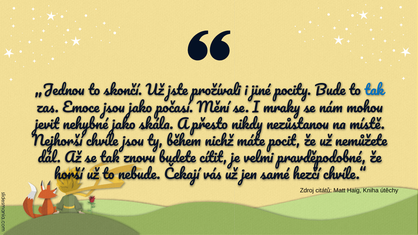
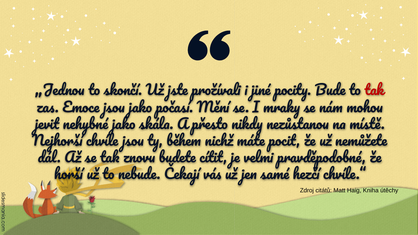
tak at (374, 91) colour: blue -> red
